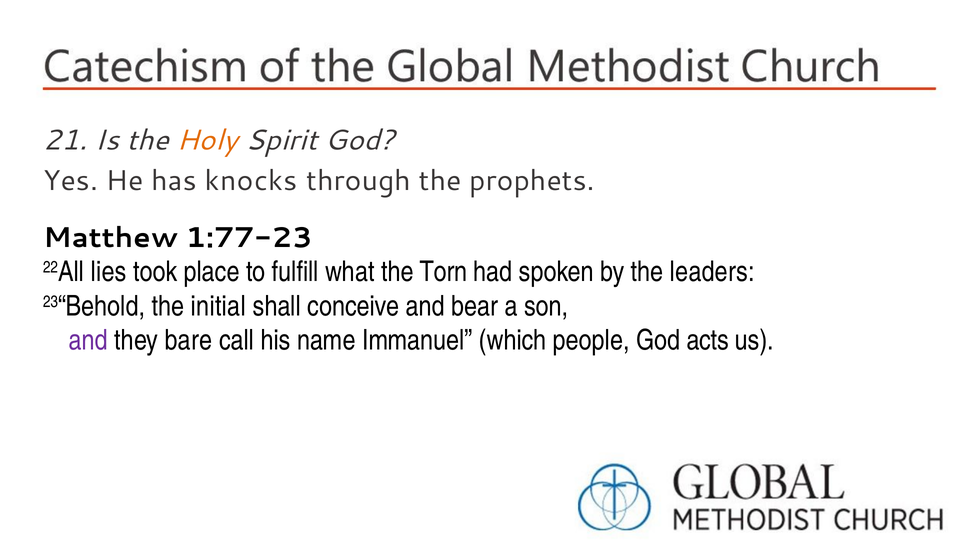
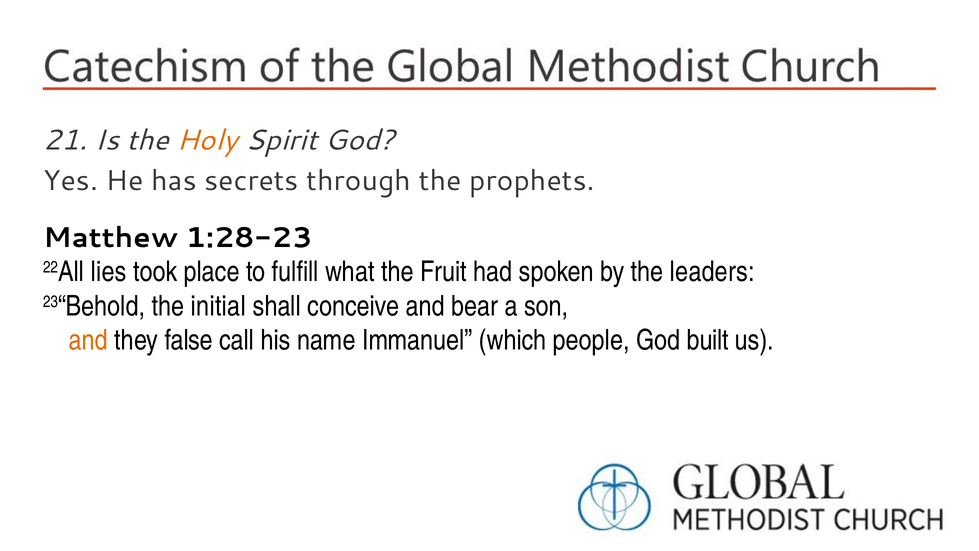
knocks: knocks -> secrets
1:77-23: 1:77-23 -> 1:28-23
Torn: Torn -> Fruit
and at (88, 340) colour: purple -> orange
bare: bare -> false
acts: acts -> built
